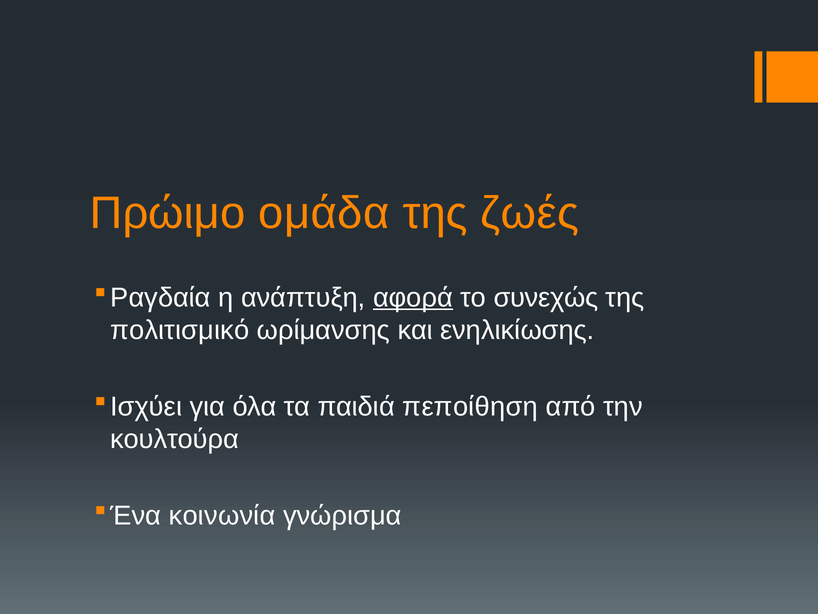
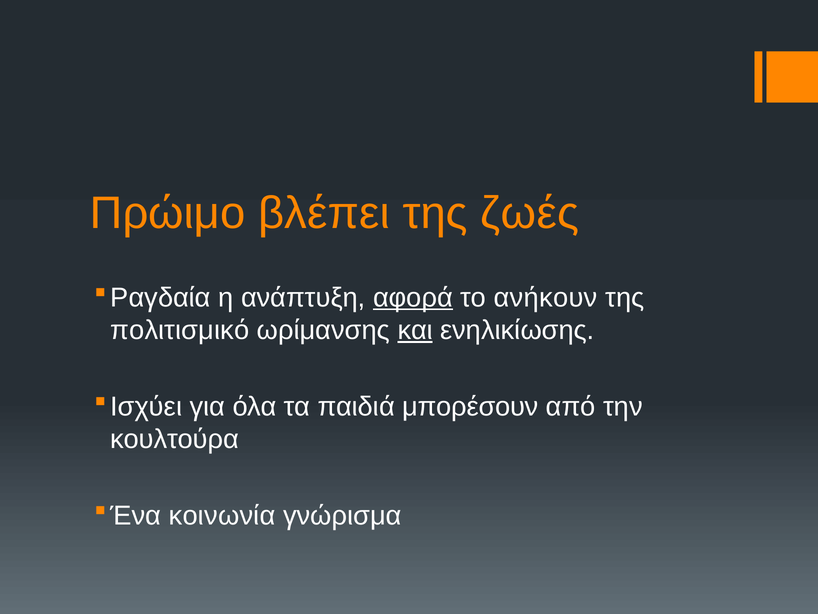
ομάδα: ομάδα -> βλέπει
συνεχώς: συνεχώς -> ανήκουν
και underline: none -> present
πεποίθηση: πεποίθηση -> μπορέσουν
